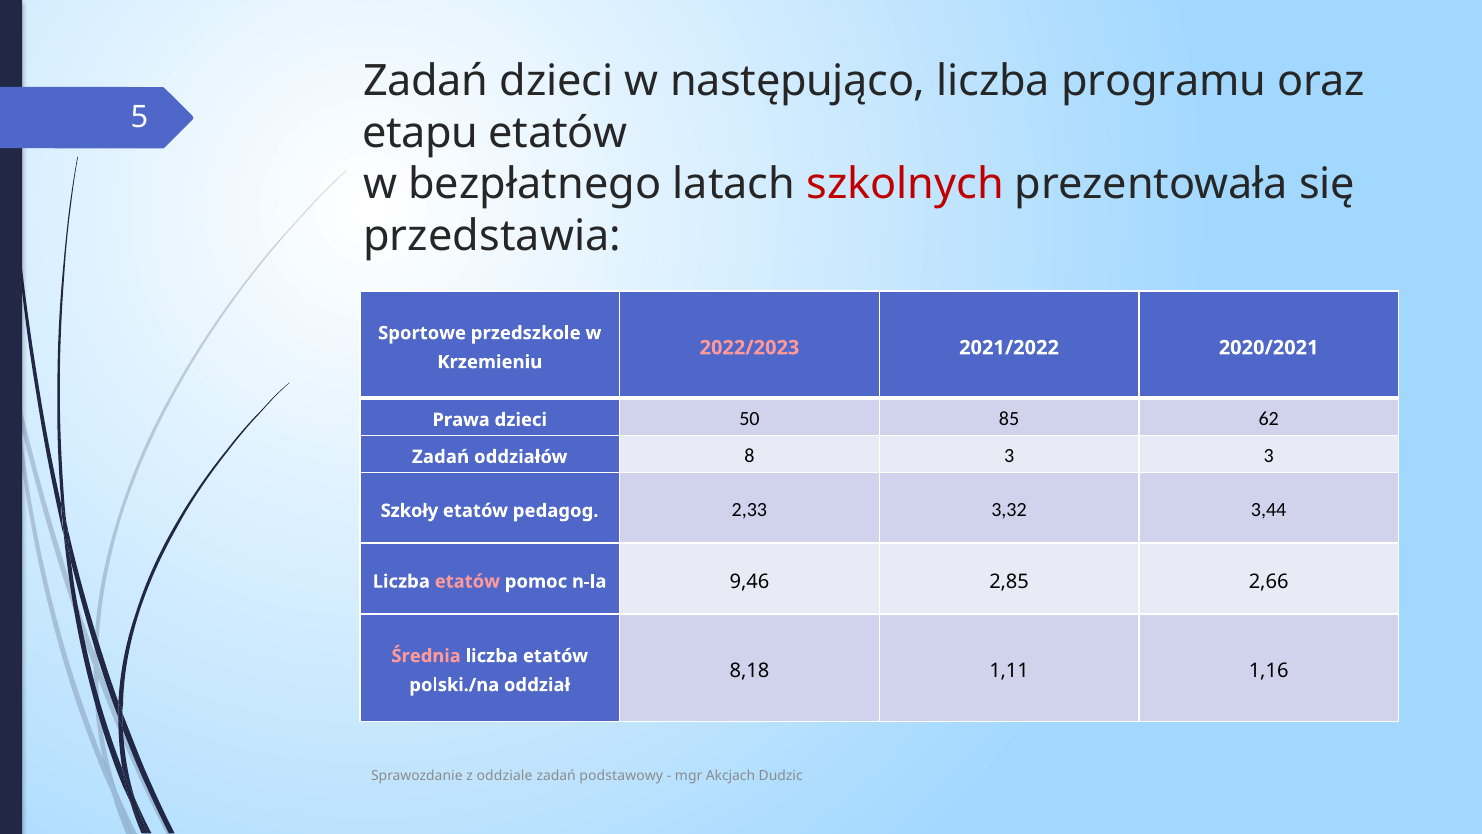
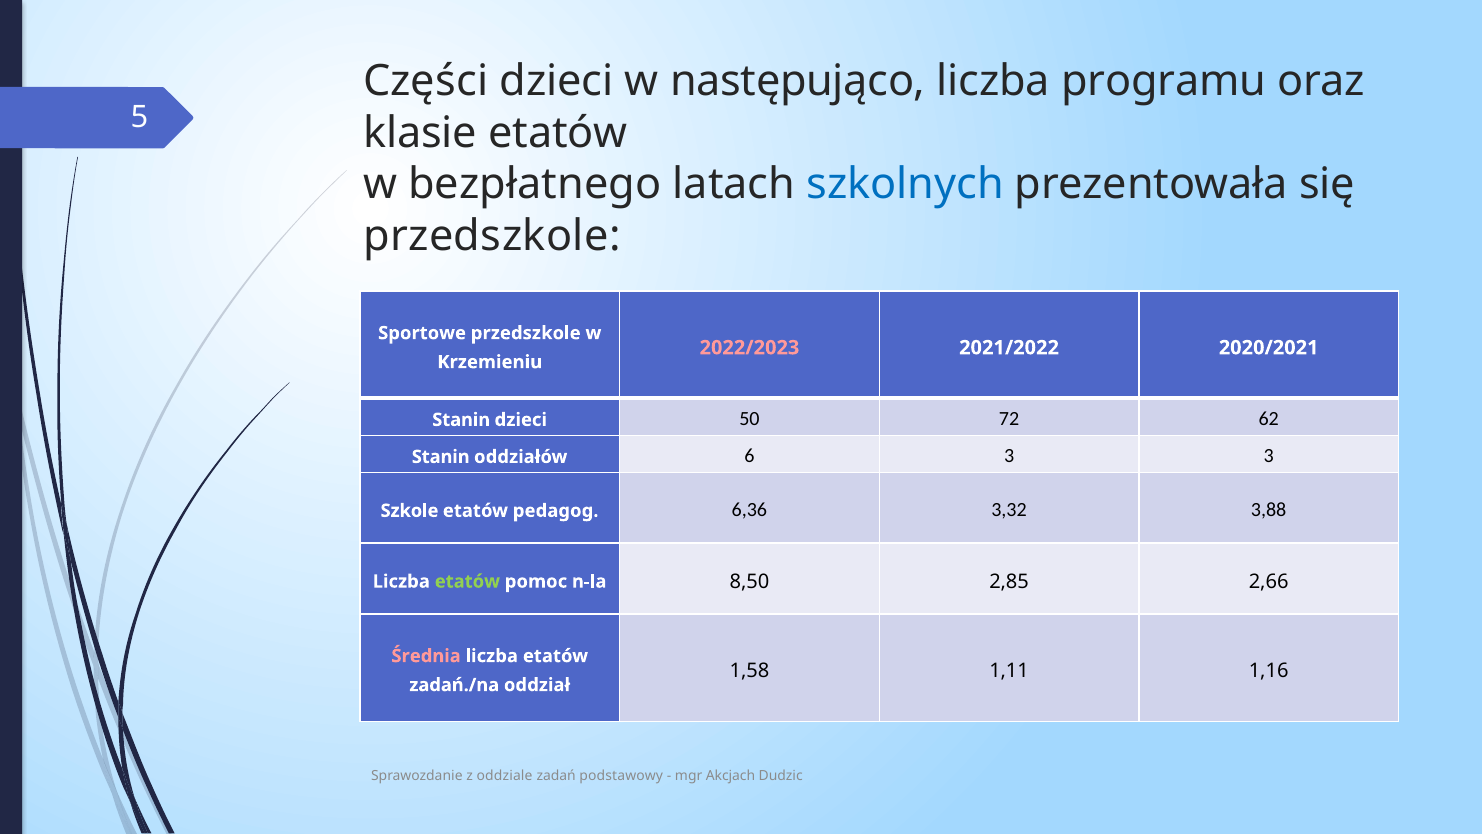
Zadań at (426, 81): Zadań -> Części
etapu: etapu -> klasie
szkolnych colour: red -> blue
przedstawia at (492, 237): przedstawia -> przedszkole
Prawa at (461, 420): Prawa -> Stanin
85: 85 -> 72
Zadań at (441, 457): Zadań -> Stanin
8: 8 -> 6
Szkoły: Szkoły -> Szkole
2,33: 2,33 -> 6,36
3,44: 3,44 -> 3,88
etatów at (467, 581) colour: pink -> light green
9,46: 9,46 -> 8,50
8,18: 8,18 -> 1,58
polski./na: polski./na -> zadań./na
